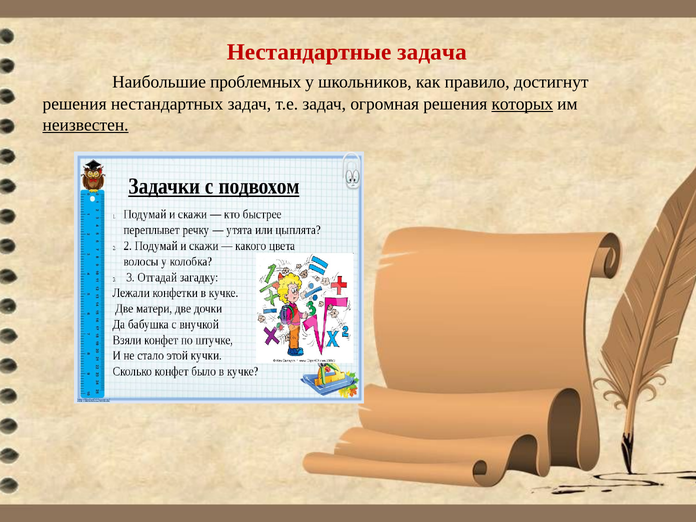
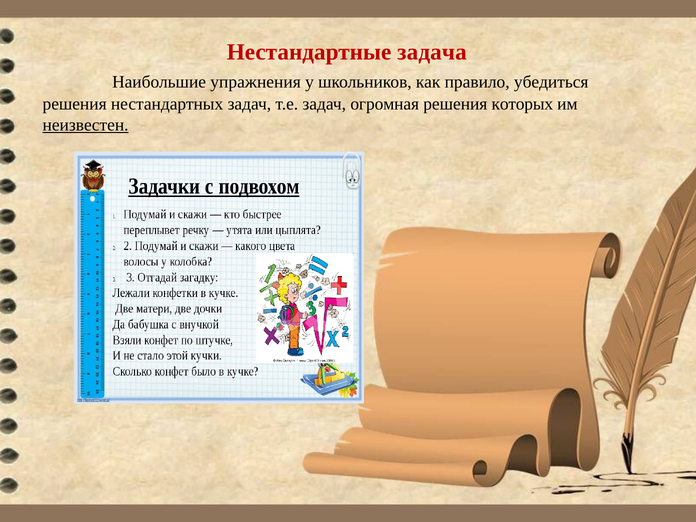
проблемных: проблемных -> упражнения
достигнут: достигнут -> убедиться
которых underline: present -> none
